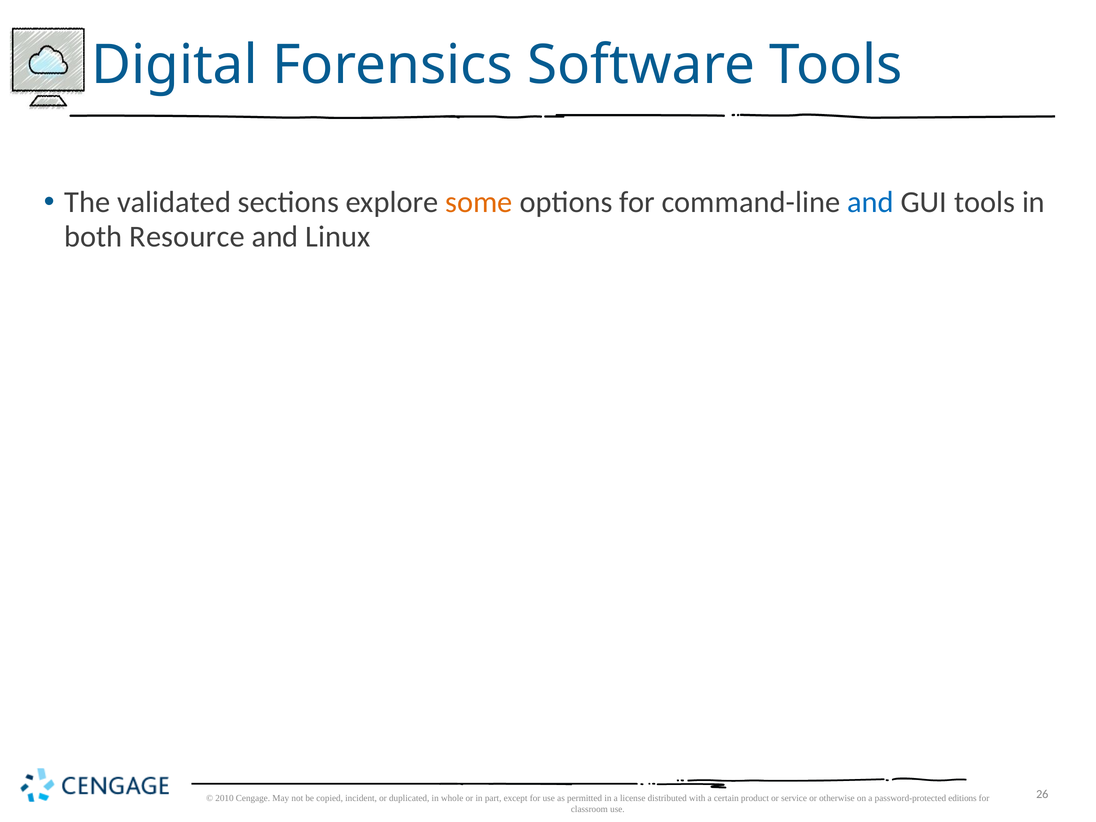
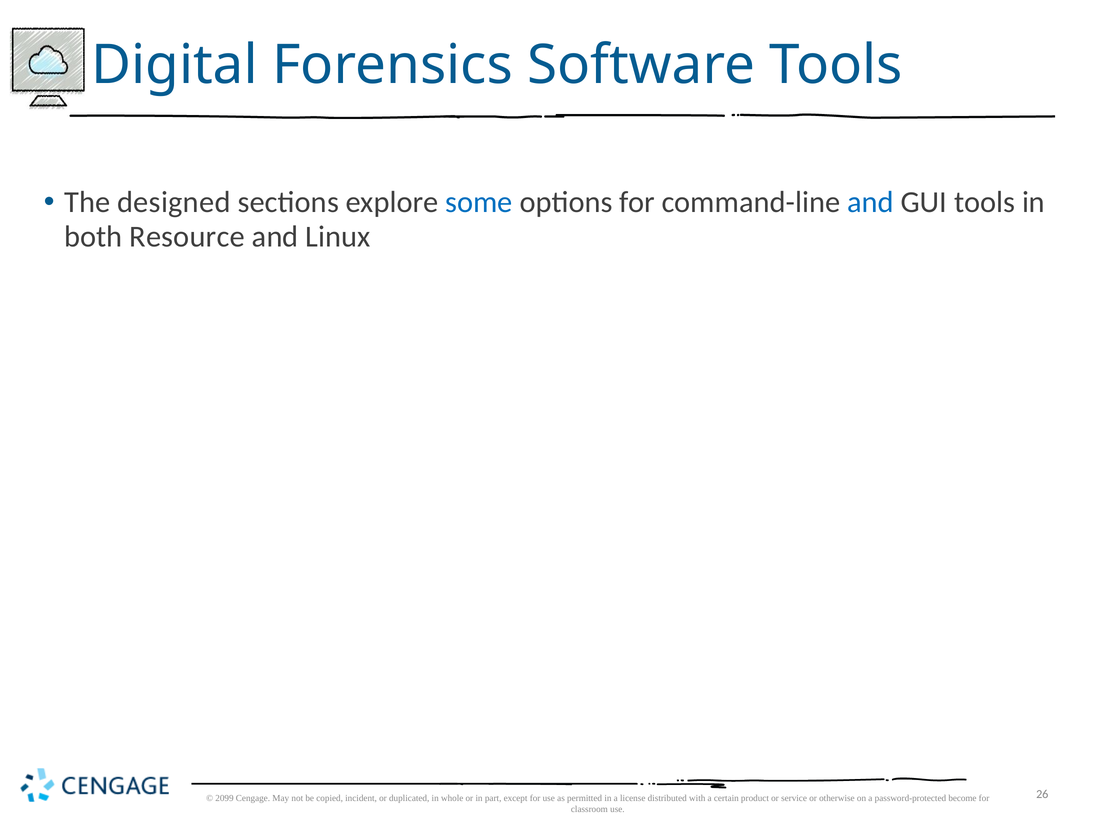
validated: validated -> designed
some colour: orange -> blue
2010: 2010 -> 2099
editions: editions -> become
